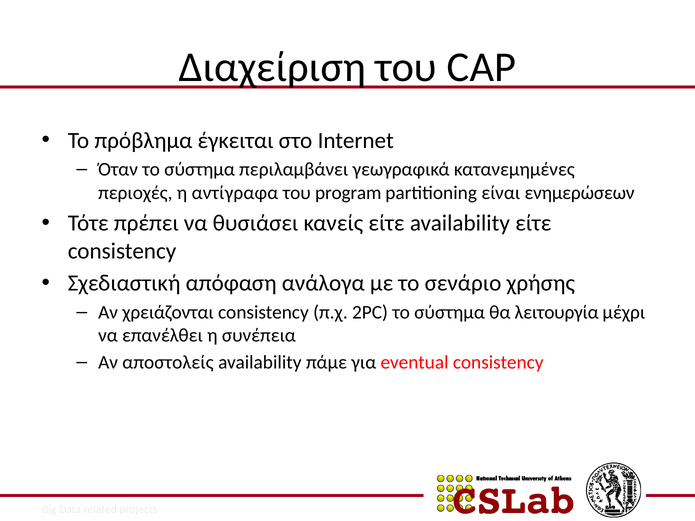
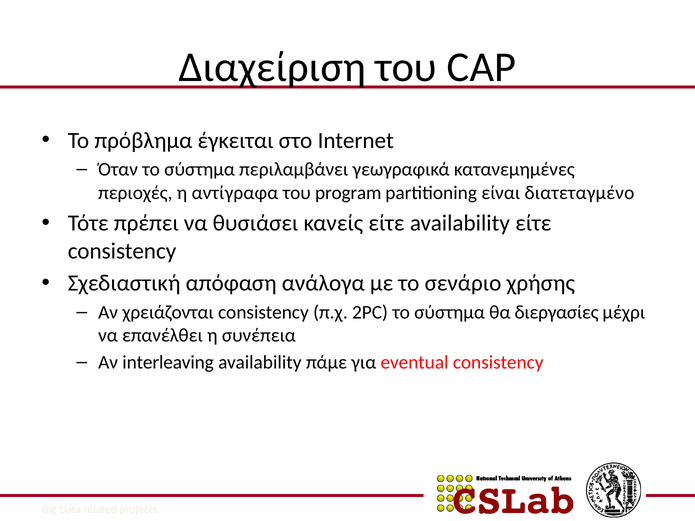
ενημερώσεων: ενημερώσεων -> διατεταγμένο
λειτουργία: λειτουργία -> διεργασίες
αποστολείς: αποστολείς -> interleaving
